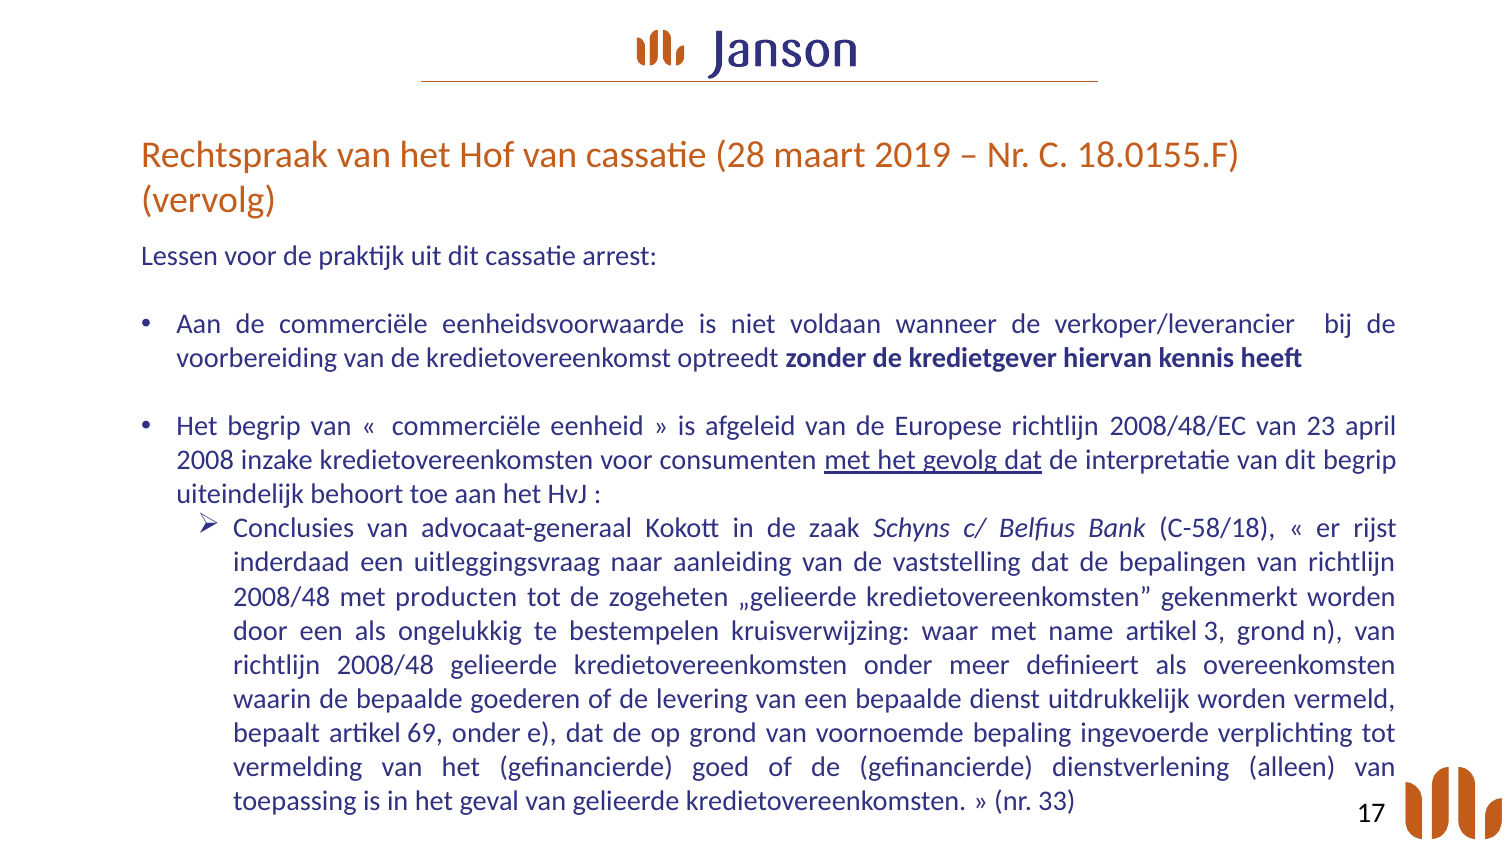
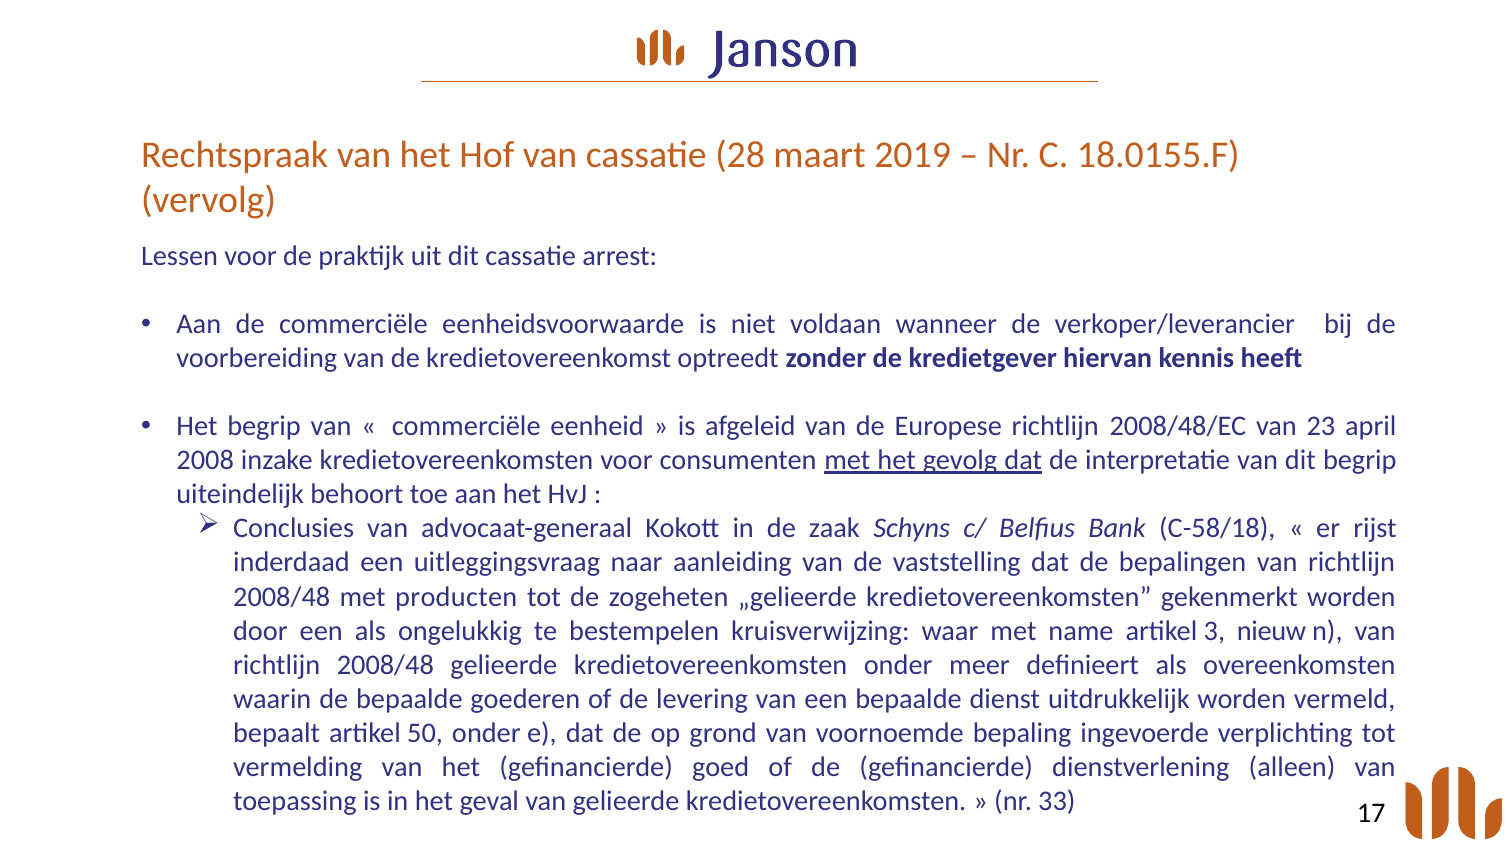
3 grond: grond -> nieuw
69: 69 -> 50
